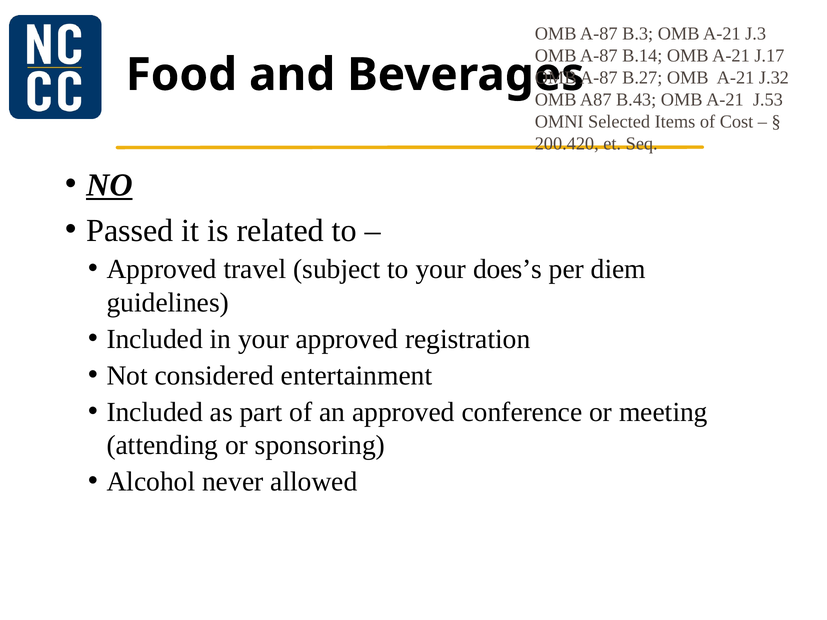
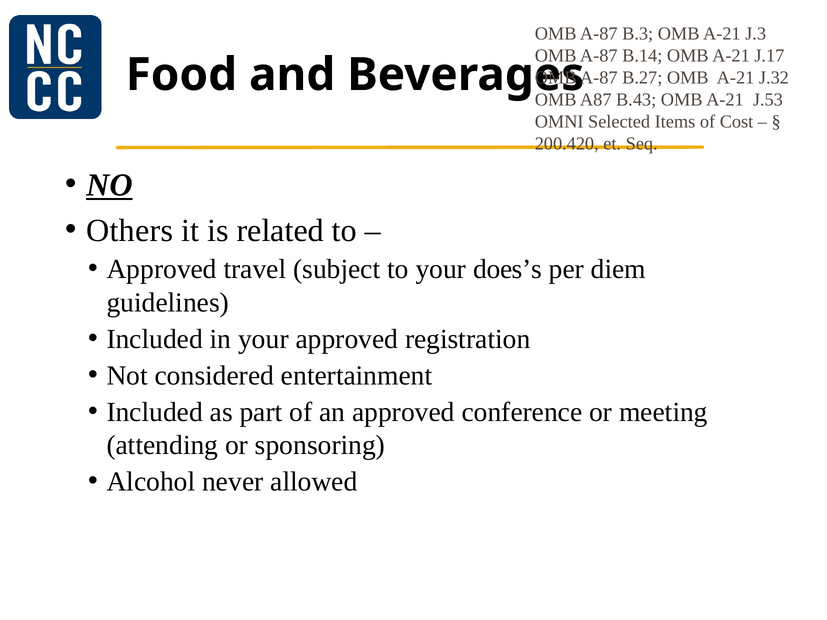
Passed: Passed -> Others
